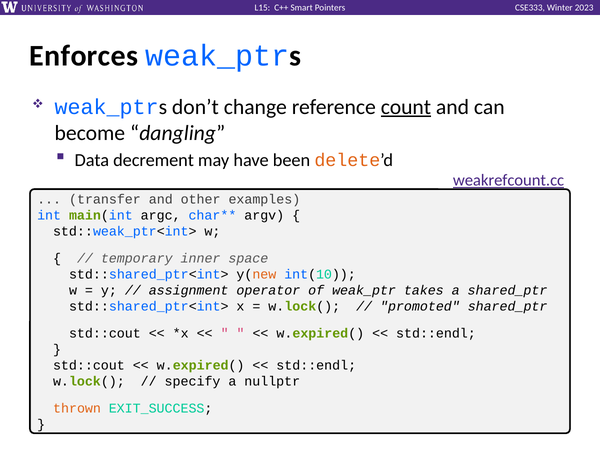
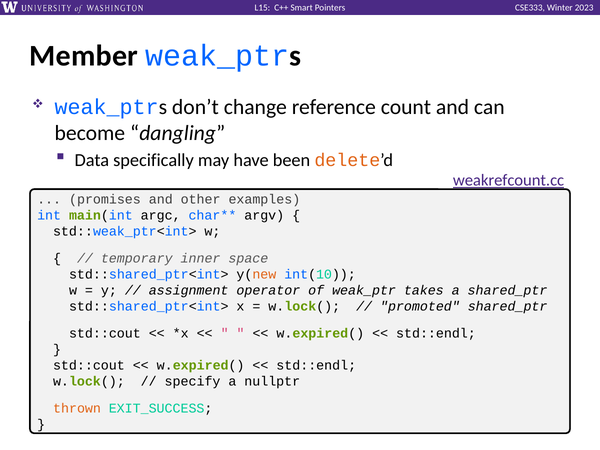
Enforces: Enforces -> Member
count underline: present -> none
decrement: decrement -> specifically
transfer: transfer -> promises
